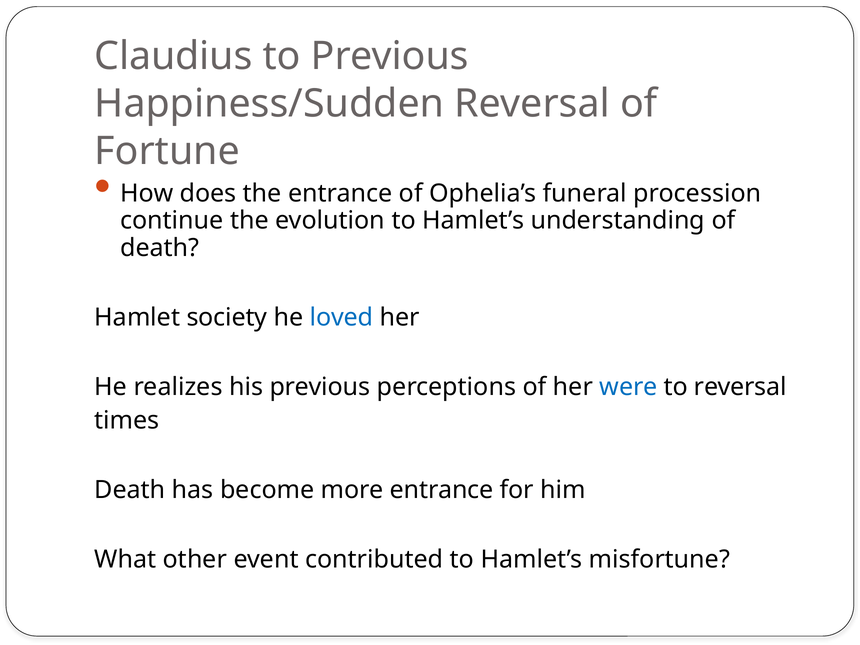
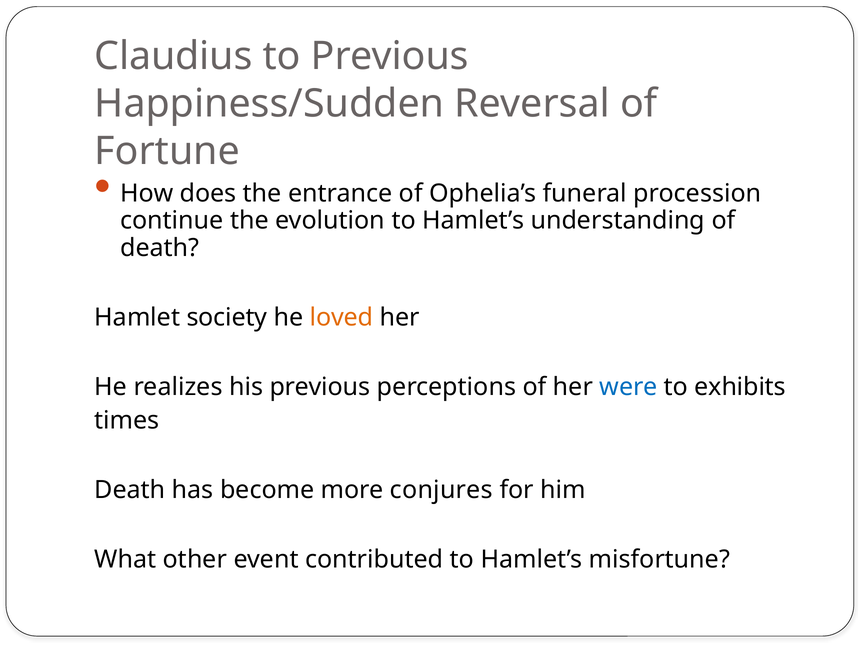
loved colour: blue -> orange
to reversal: reversal -> exhibits
more entrance: entrance -> conjures
